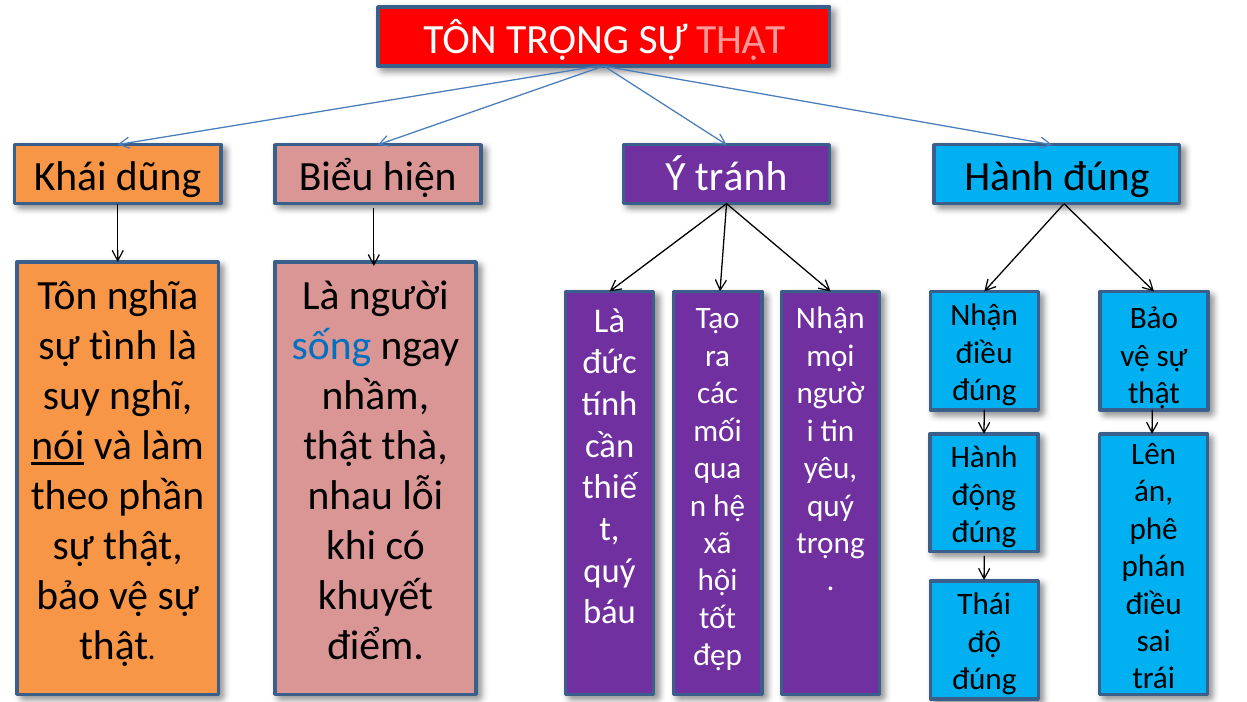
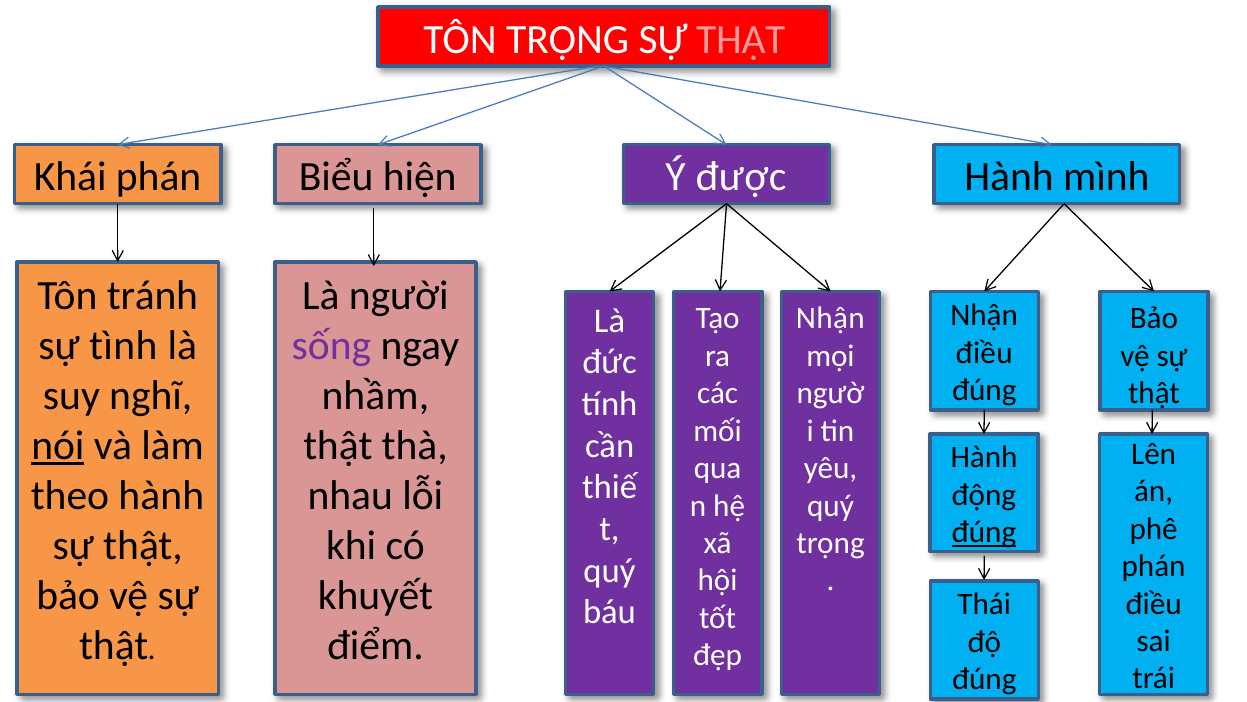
Khái dũng: dũng -> phán
tránh: tránh -> được
Hành đúng: đúng -> mình
nghĩa: nghĩa -> tránh
sống colour: blue -> purple
theo phần: phần -> hành
đúng at (984, 532) underline: none -> present
